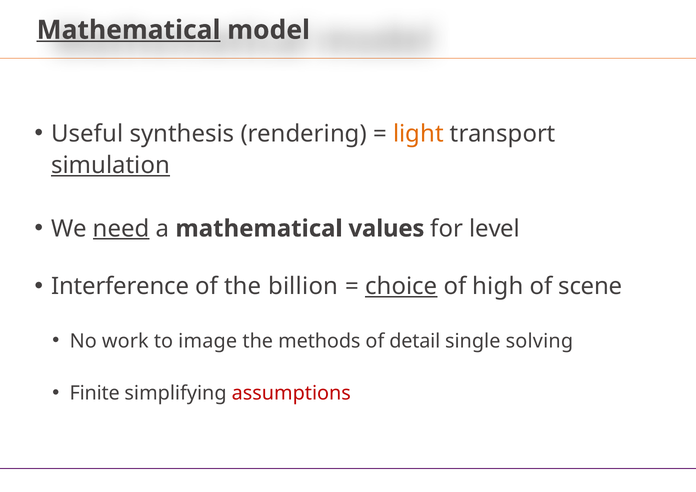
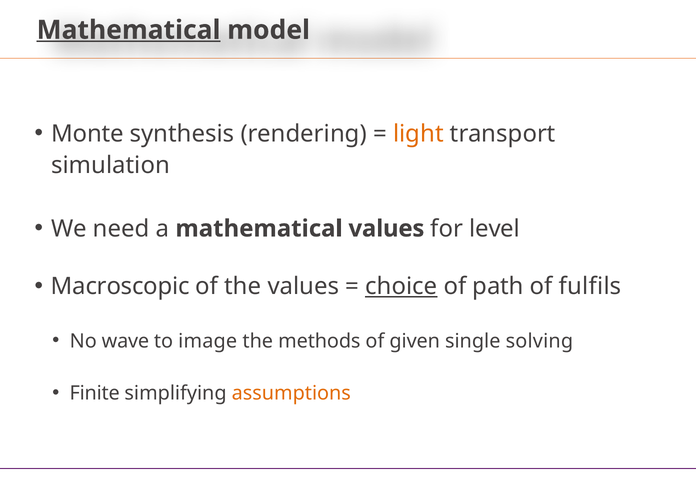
Useful: Useful -> Monte
simulation underline: present -> none
need underline: present -> none
Interference: Interference -> Macroscopic
the billion: billion -> values
high: high -> path
scene: scene -> fulfils
work: work -> wave
detail: detail -> given
assumptions colour: red -> orange
